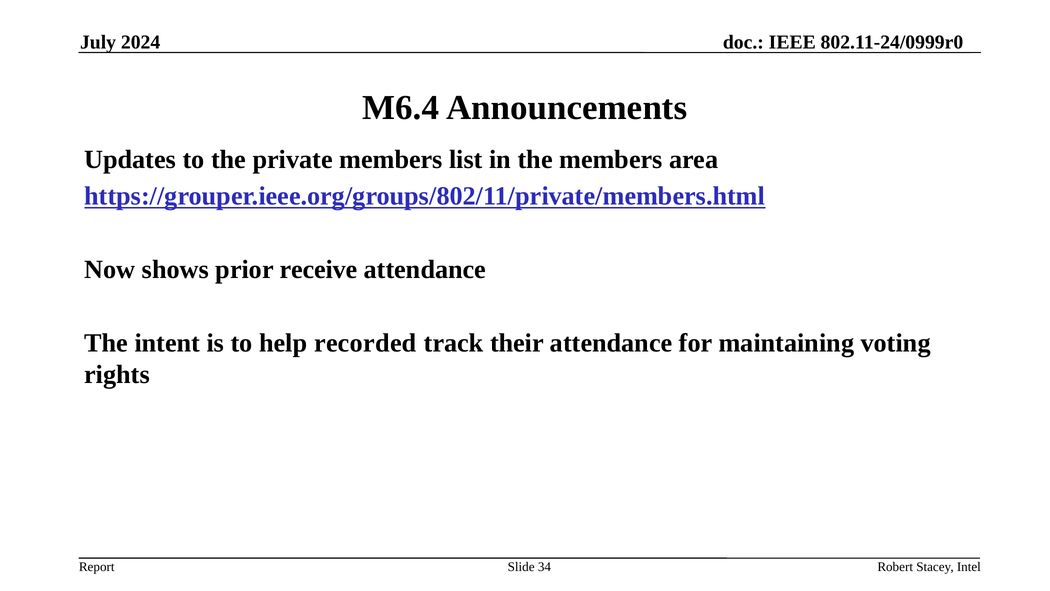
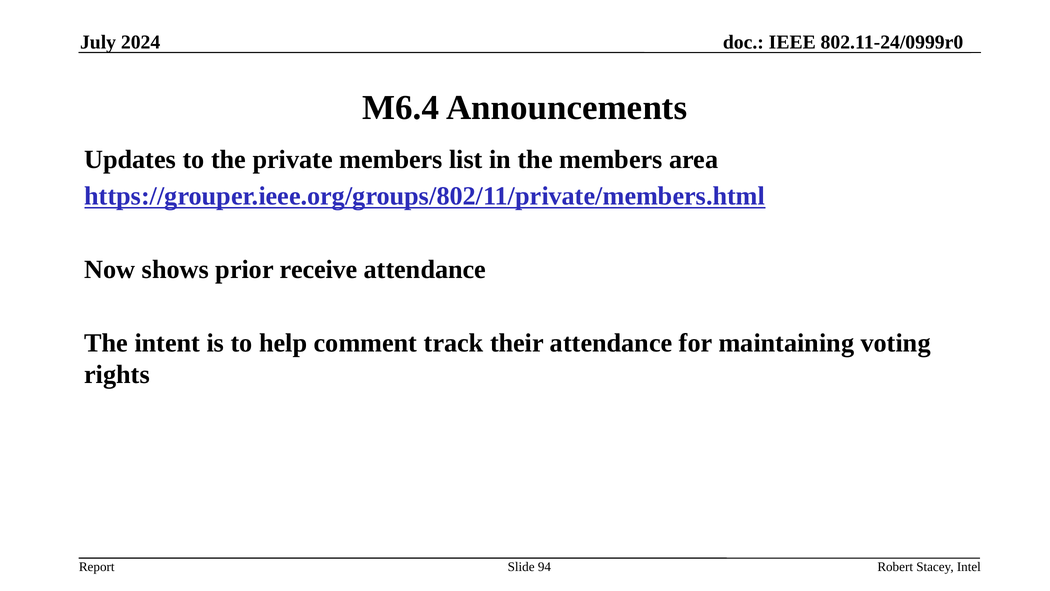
recorded: recorded -> comment
34: 34 -> 94
